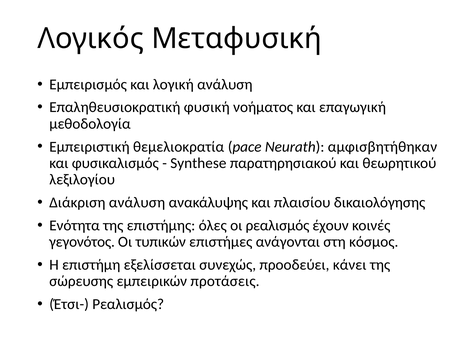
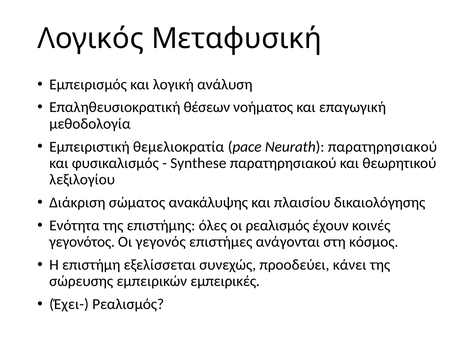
φυσική: φυσική -> θέσεων
Neurath αμφισβητήθηκαν: αμφισβητήθηκαν -> παρατηρησιακού
Διάκριση ανάλυση: ανάλυση -> σώματος
τυπικών: τυπικών -> γεγονός
προτάσεις: προτάσεις -> εμπειρικές
Έτσι-: Έτσι- -> Έχει-
